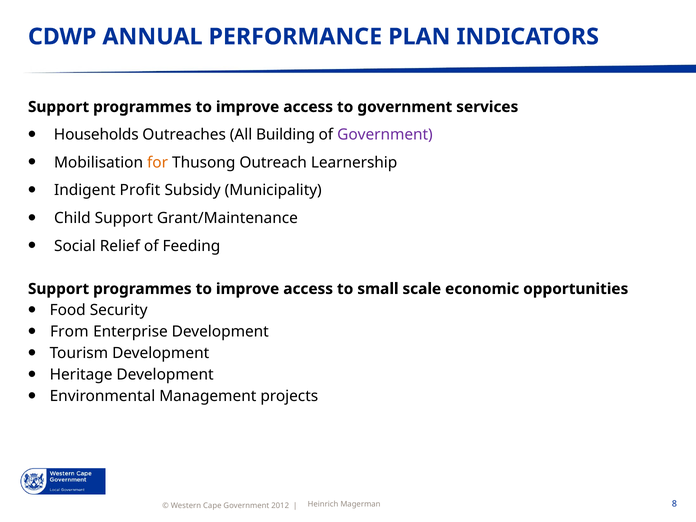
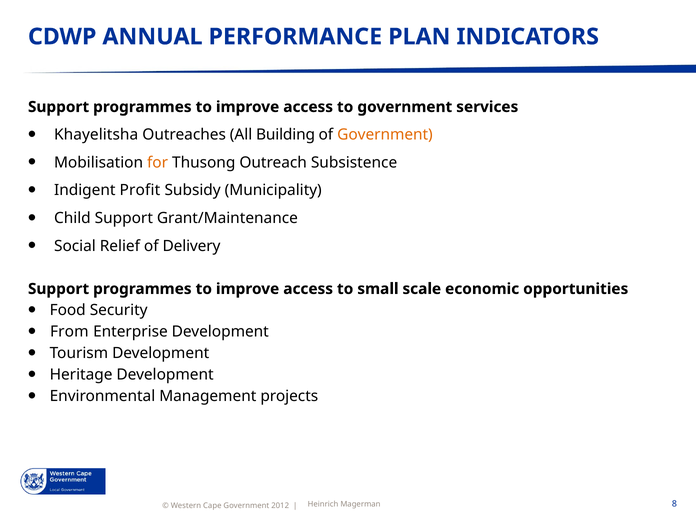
Households: Households -> Khayelitsha
Government at (385, 135) colour: purple -> orange
Learnership: Learnership -> Subsistence
Feeding: Feeding -> Delivery
